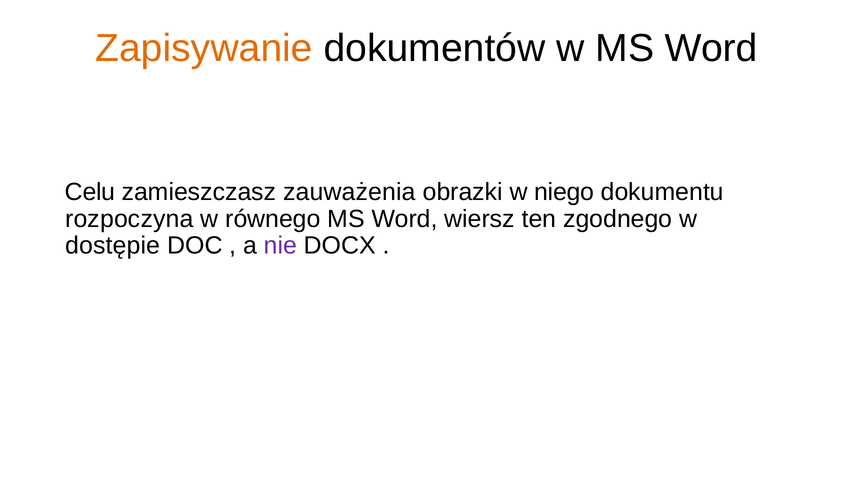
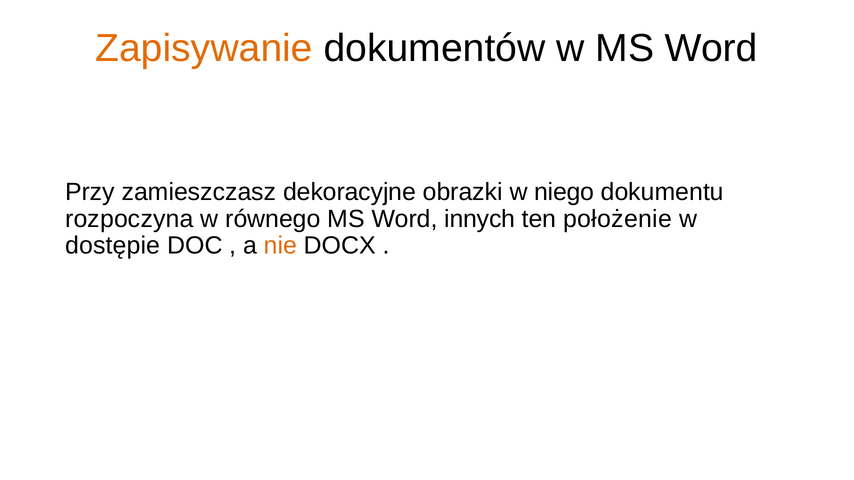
Celu: Celu -> Przy
zauważenia: zauważenia -> dekoracyjne
wiersz: wiersz -> innych
zgodnego: zgodnego -> położenie
nie colour: purple -> orange
